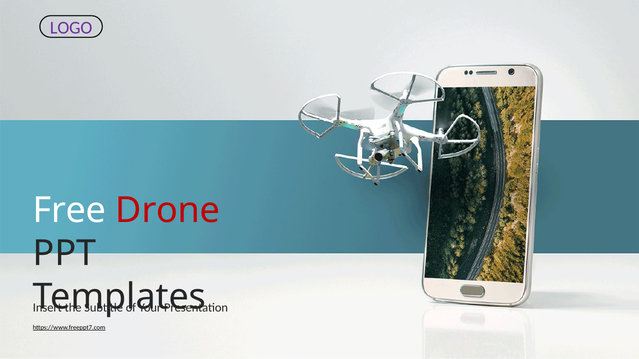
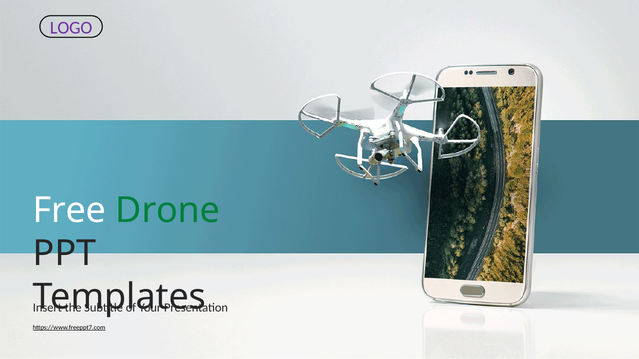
Drone colour: red -> green
